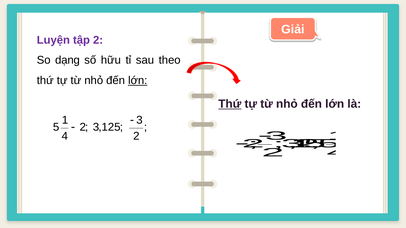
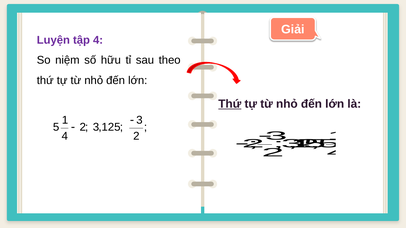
tập 2: 2 -> 4
dạng: dạng -> niệm
lớn at (138, 81) underline: present -> none
